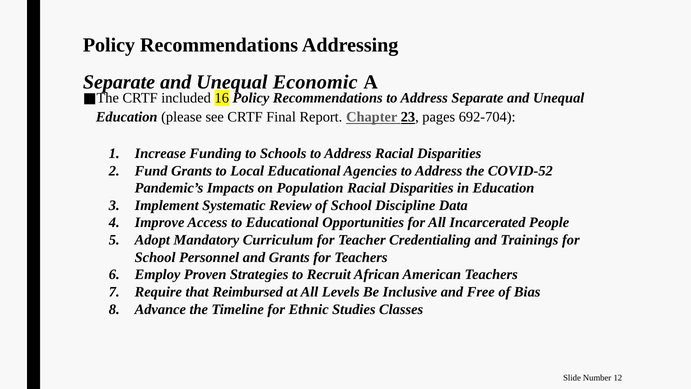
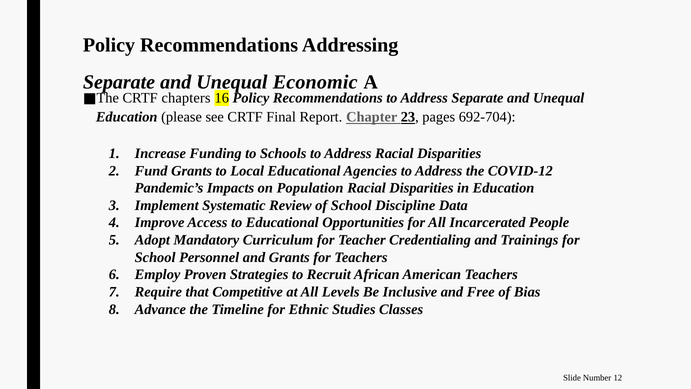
included: included -> chapters
COVID-52: COVID-52 -> COVID-12
Reimbursed: Reimbursed -> Competitive
